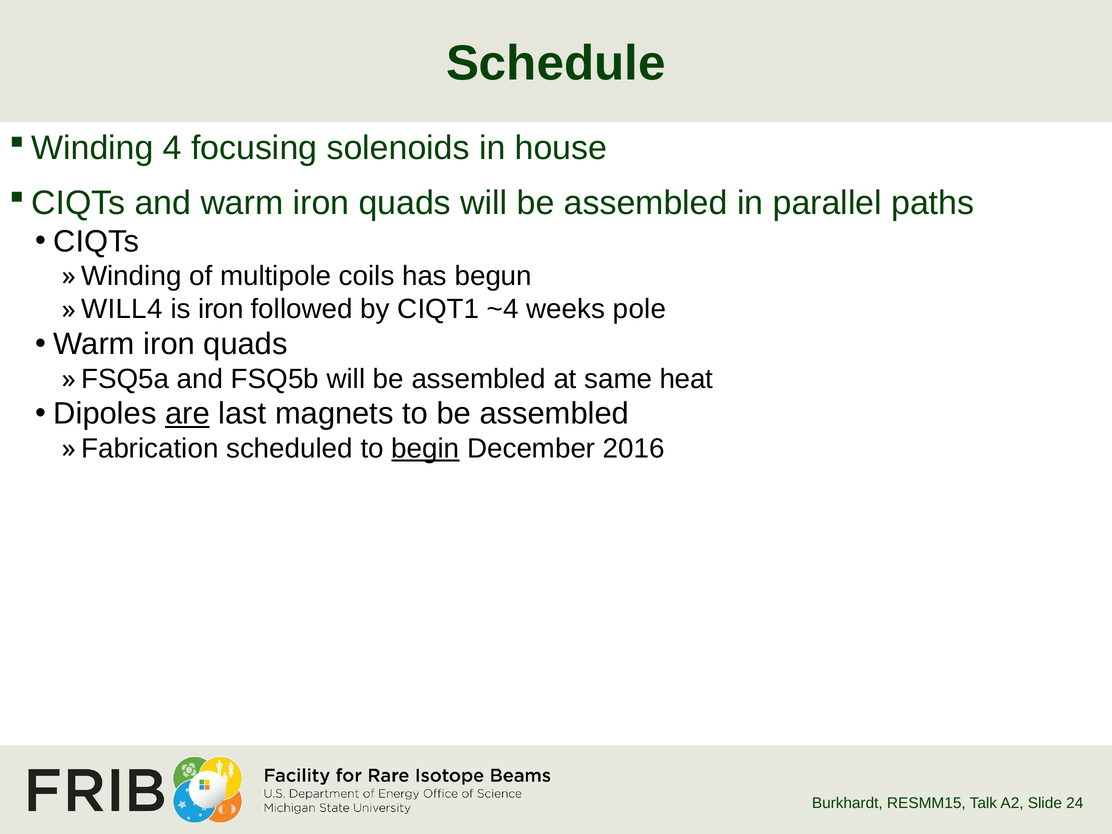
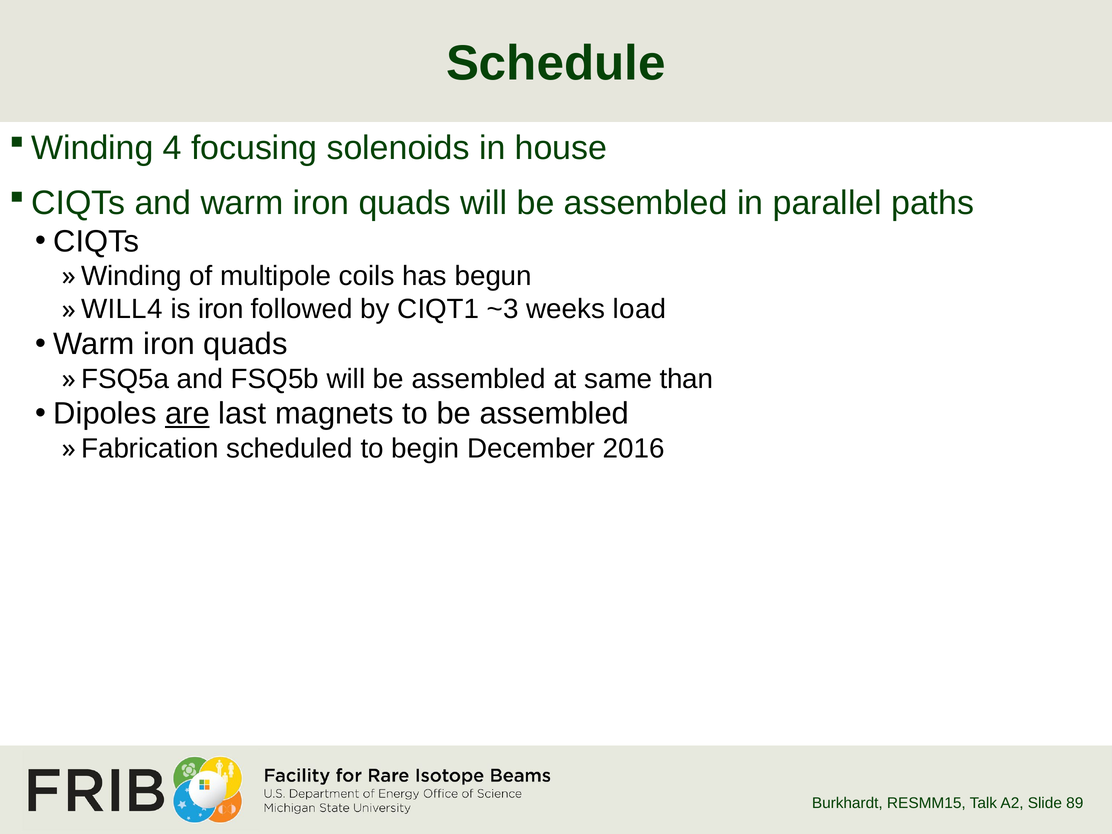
~4: ~4 -> ~3
pole: pole -> load
heat: heat -> than
begin underline: present -> none
24: 24 -> 89
